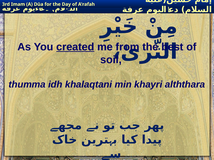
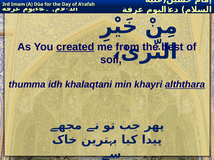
alththara underline: none -> present
